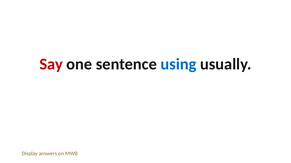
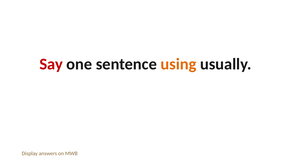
using colour: blue -> orange
